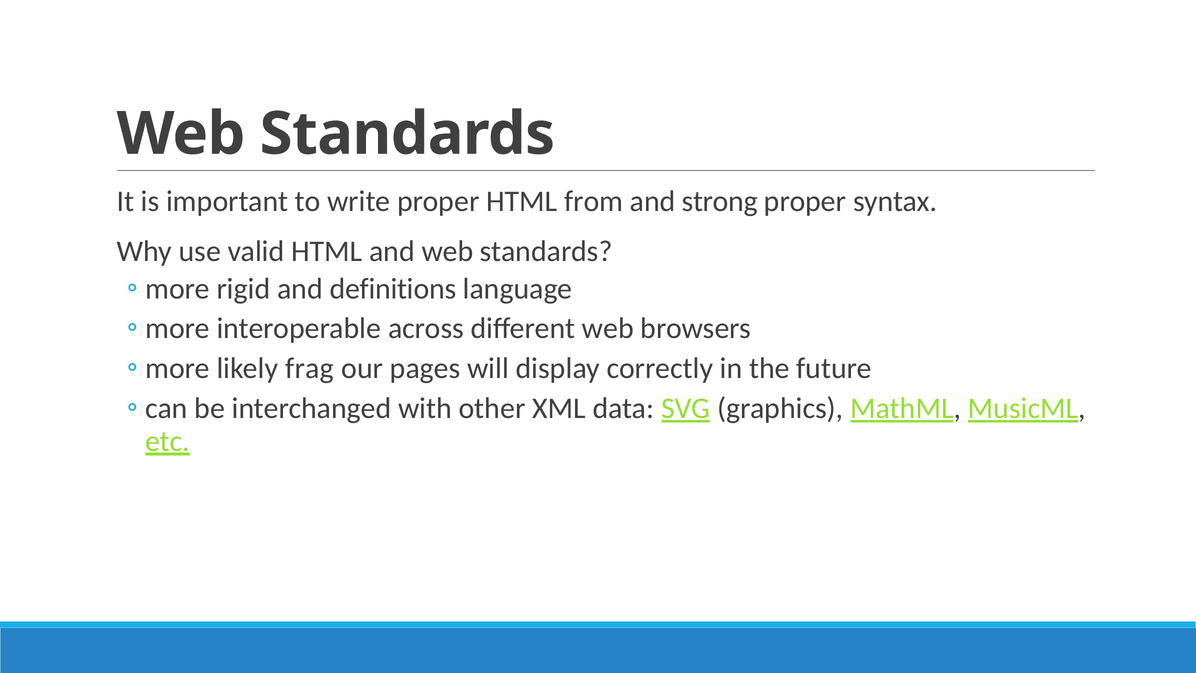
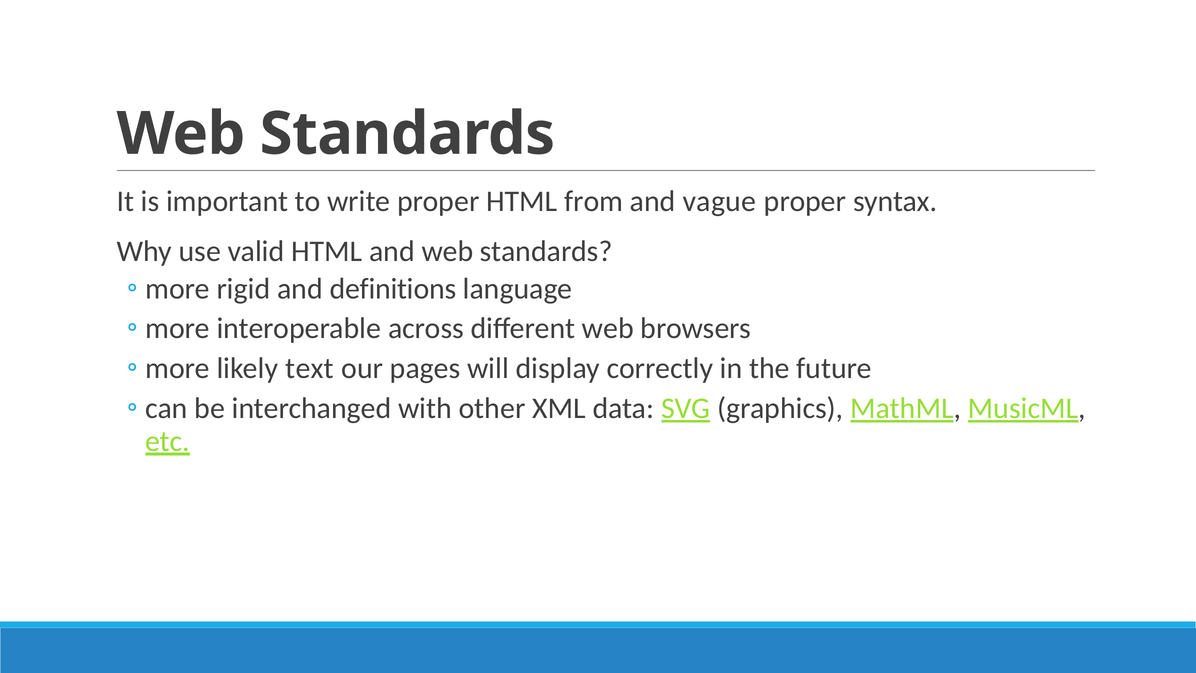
strong: strong -> vague
frag: frag -> text
